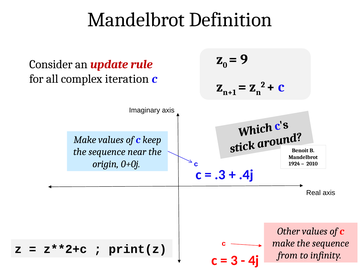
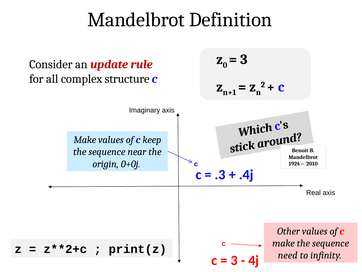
9 at (244, 59): 9 -> 3
iteration: iteration -> structure
from: from -> need
